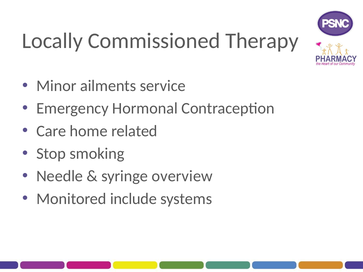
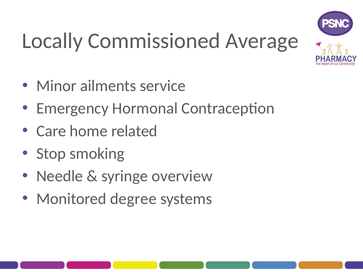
Therapy: Therapy -> Average
include: include -> degree
